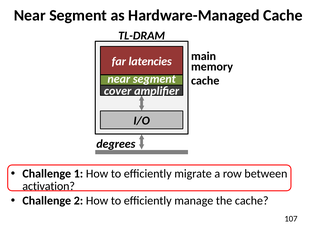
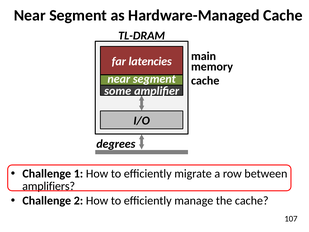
cover: cover -> some
activation: activation -> amplifiers
